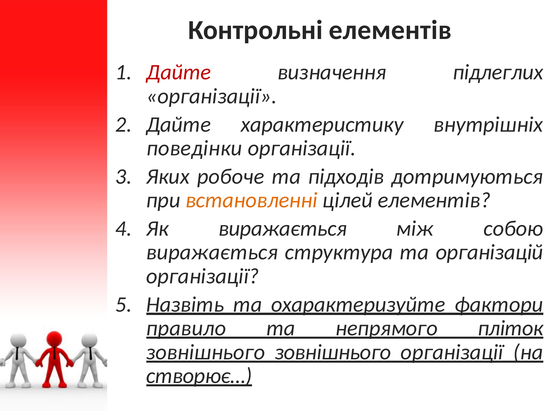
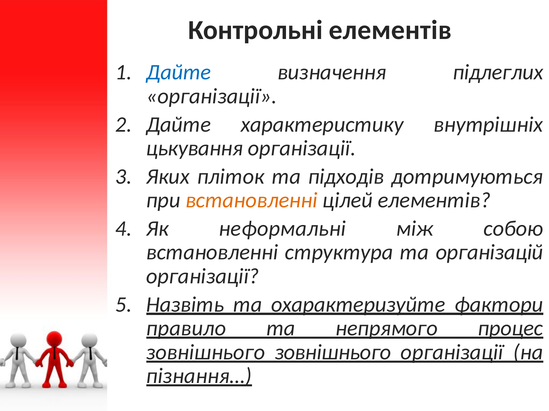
Дайте at (179, 72) colour: red -> blue
поведінки: поведінки -> цькування
робоче: робоче -> пліток
Як виражається: виражається -> неформальні
виражається at (212, 253): виражається -> встановленні
пліток: пліток -> процес
створює…: створює… -> пізнання…
